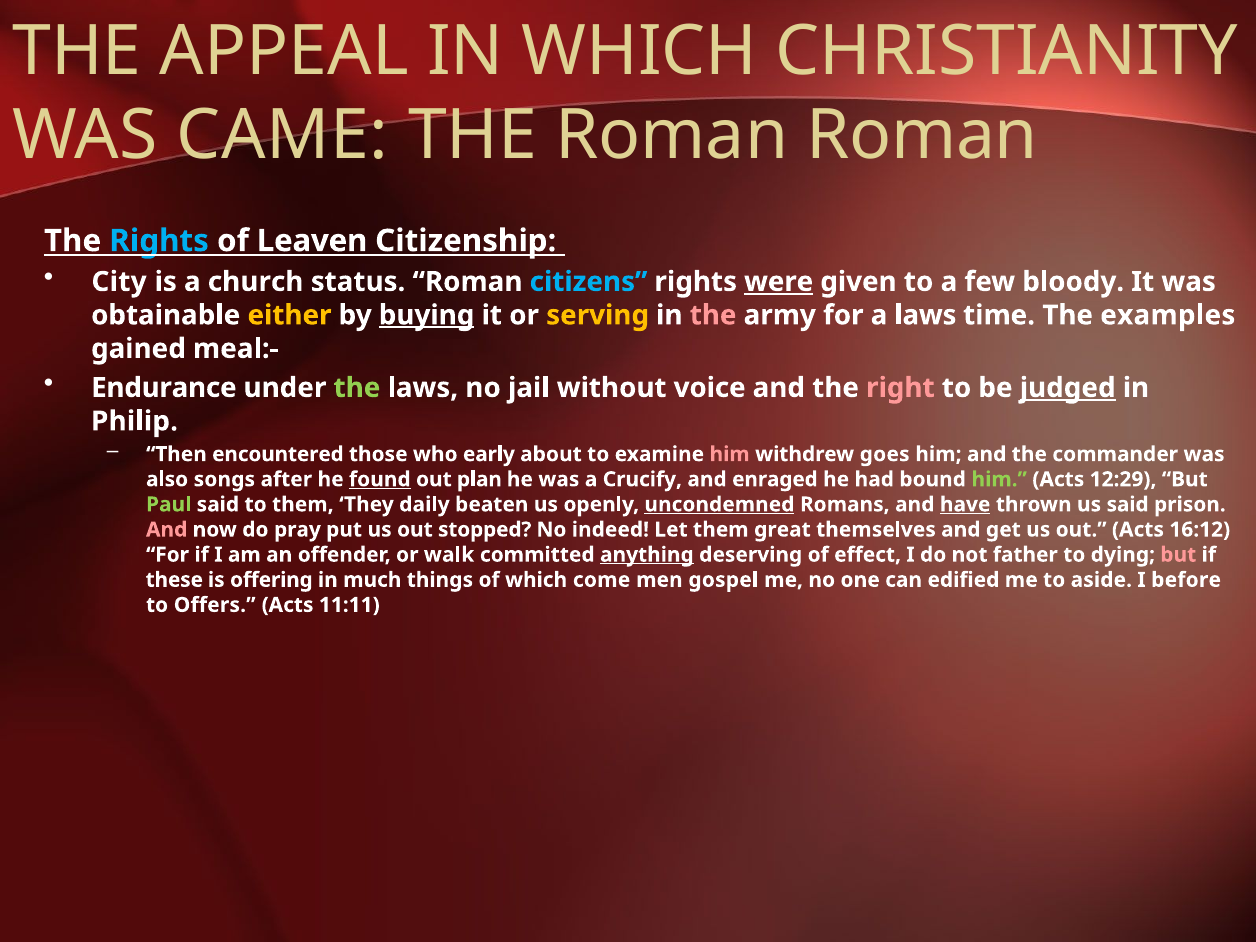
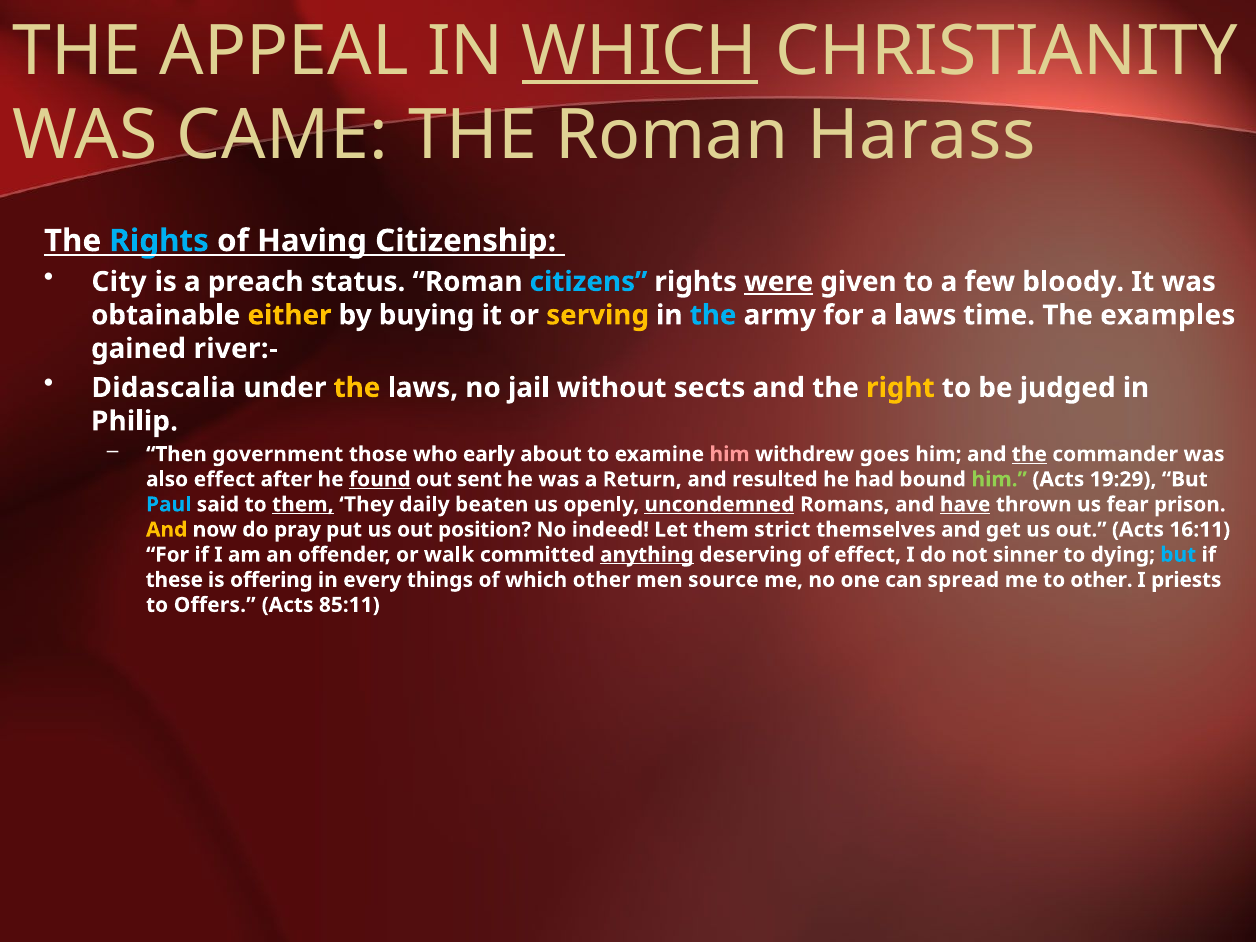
WHICH at (640, 52) underline: none -> present
Roman Roman: Roman -> Harass
Leaven: Leaven -> Having
church: church -> preach
buying underline: present -> none
the at (713, 315) colour: pink -> light blue
meal:-: meal:- -> river:-
Endurance: Endurance -> Didascalia
the at (357, 388) colour: light green -> yellow
voice: voice -> sects
right colour: pink -> yellow
judged underline: present -> none
encountered: encountered -> government
the at (1029, 454) underline: none -> present
also songs: songs -> effect
plan: plan -> sent
Crucify: Crucify -> Return
enraged: enraged -> resulted
12:29: 12:29 -> 19:29
Paul colour: light green -> light blue
them at (303, 504) underline: none -> present
us said: said -> fear
And at (167, 530) colour: pink -> yellow
stopped: stopped -> position
great: great -> strict
16:12: 16:12 -> 16:11
father: father -> sinner
but at (1178, 555) colour: pink -> light blue
much: much -> every
which come: come -> other
gospel: gospel -> source
edified: edified -> spread
to aside: aside -> other
before: before -> priests
11:11: 11:11 -> 85:11
